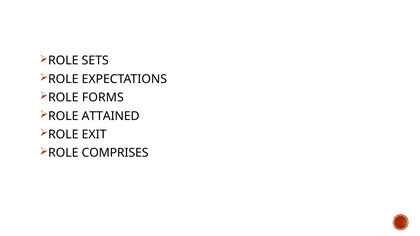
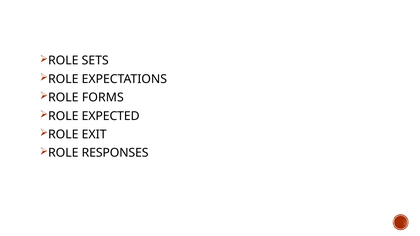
ATTAINED: ATTAINED -> EXPECTED
COMPRISES: COMPRISES -> RESPONSES
